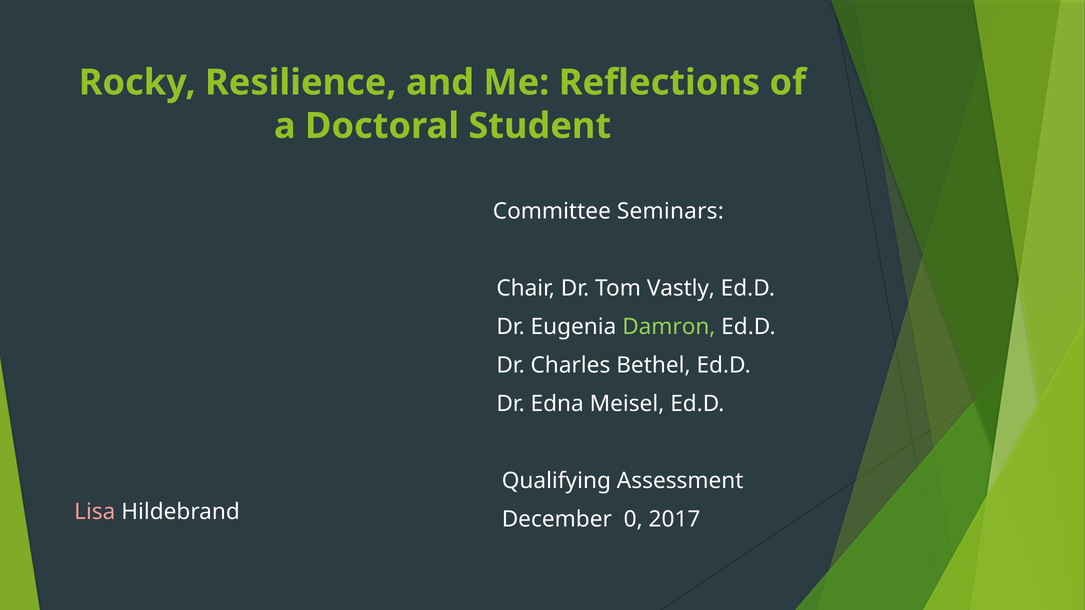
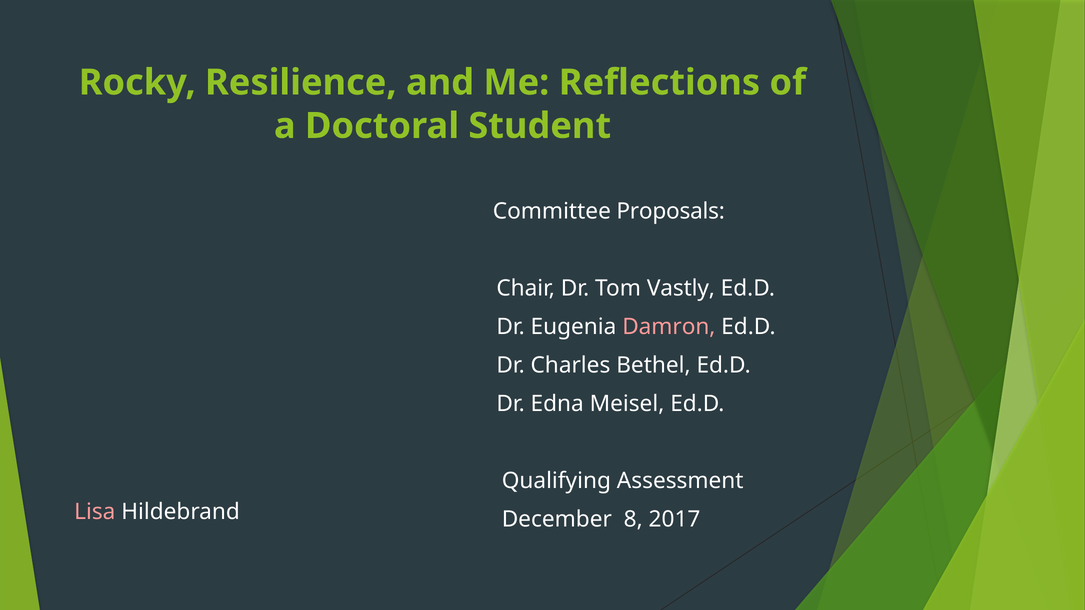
Seminars: Seminars -> Proposals
Damron colour: light green -> pink
0: 0 -> 8
